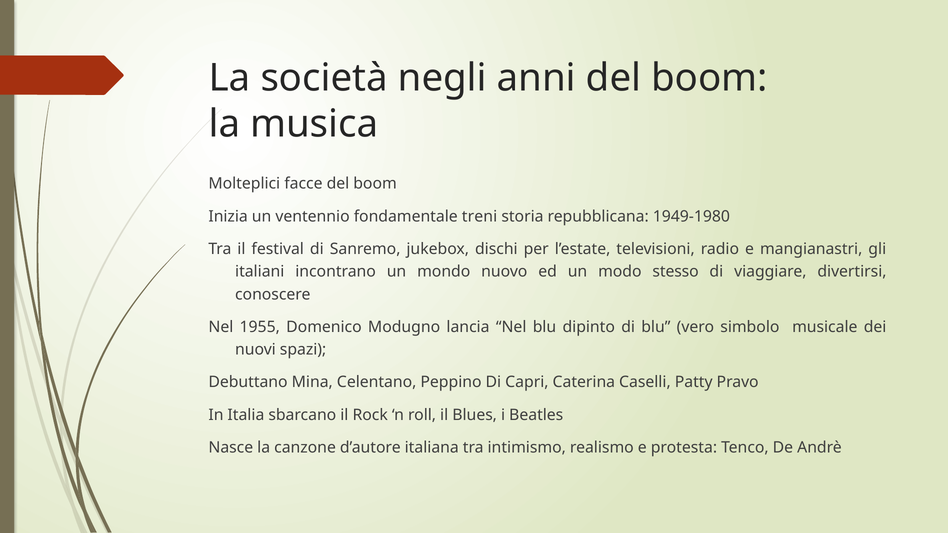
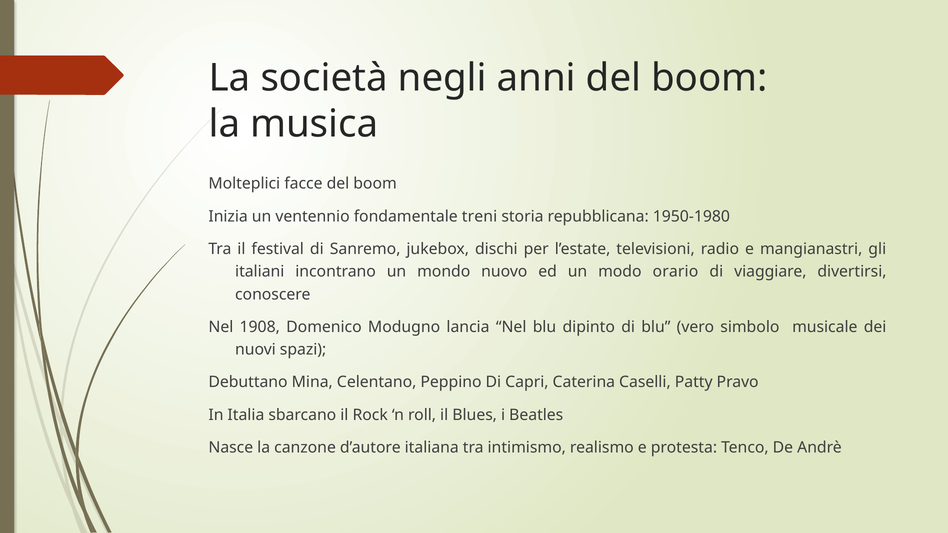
1949-1980: 1949-1980 -> 1950-1980
stesso: stesso -> orario
1955: 1955 -> 1908
